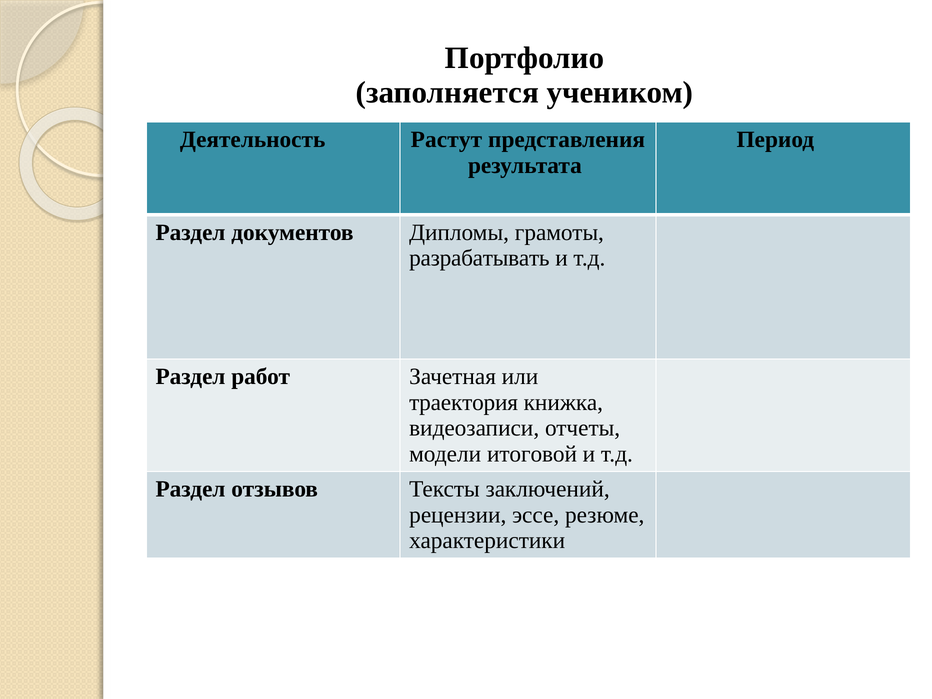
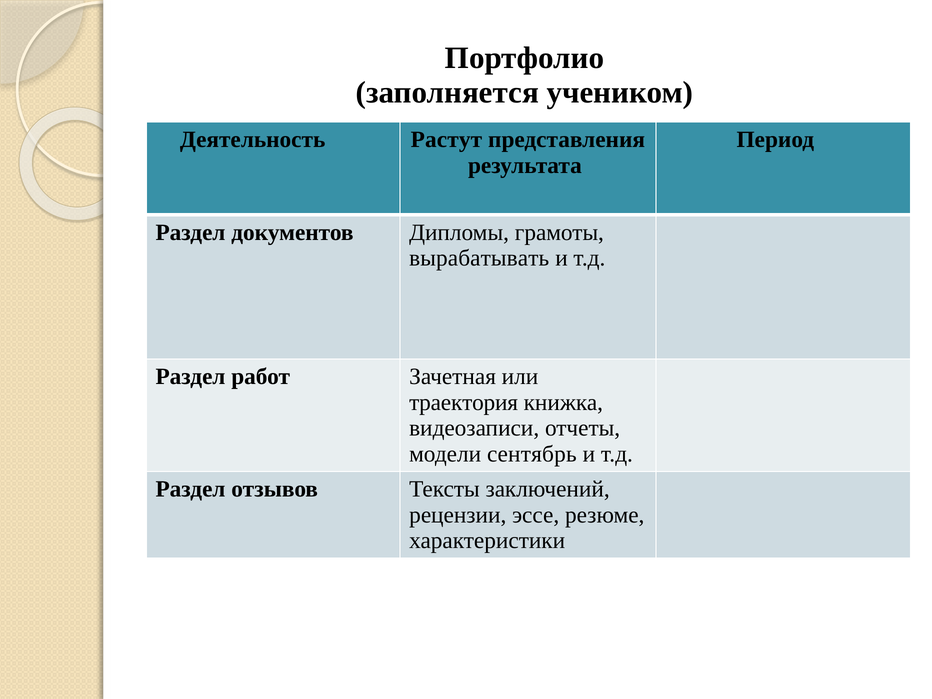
разрабатывать: разрабатывать -> вырабатывать
итоговой: итоговой -> сентябрь
